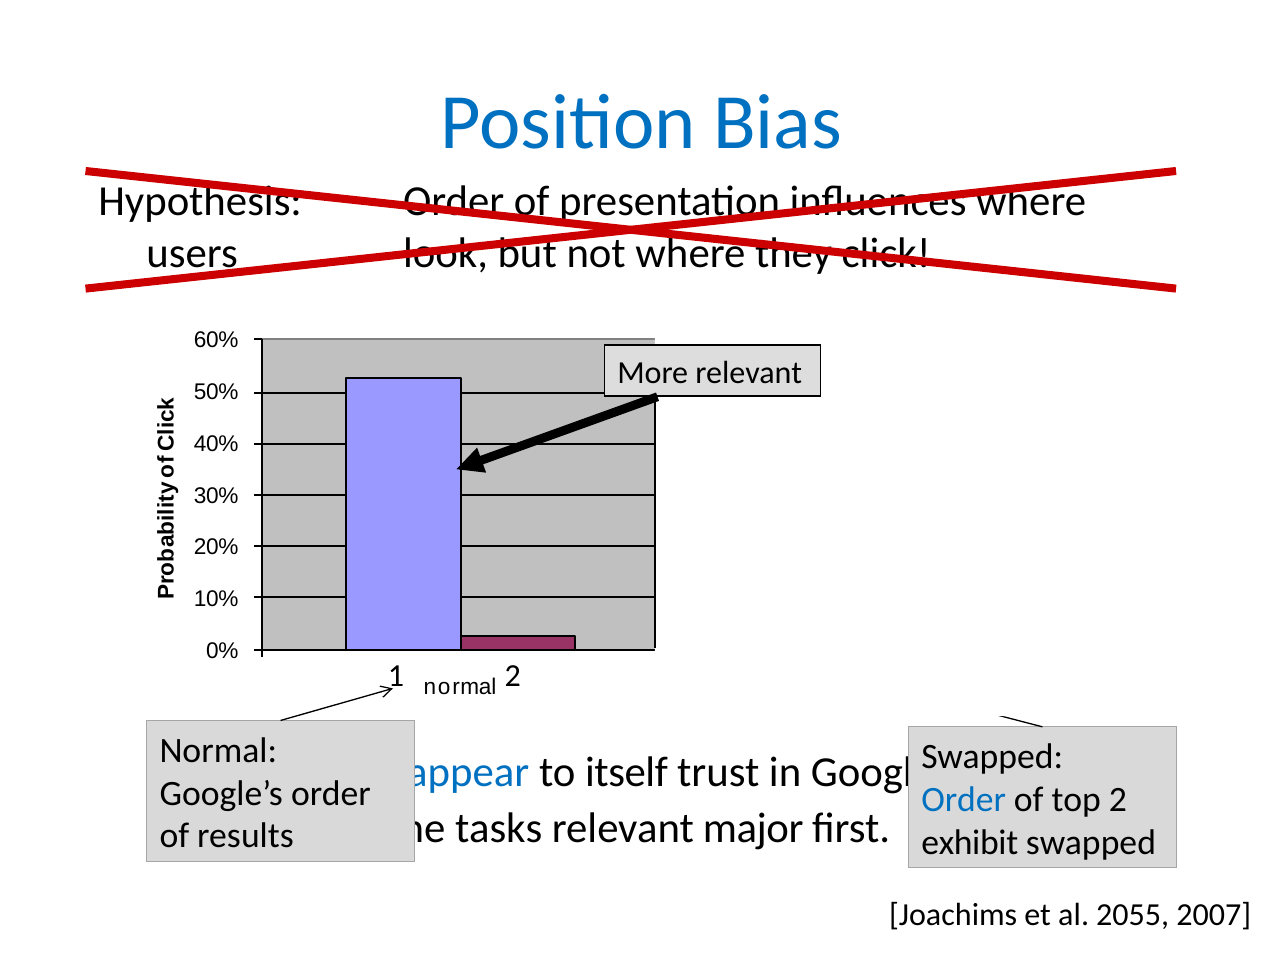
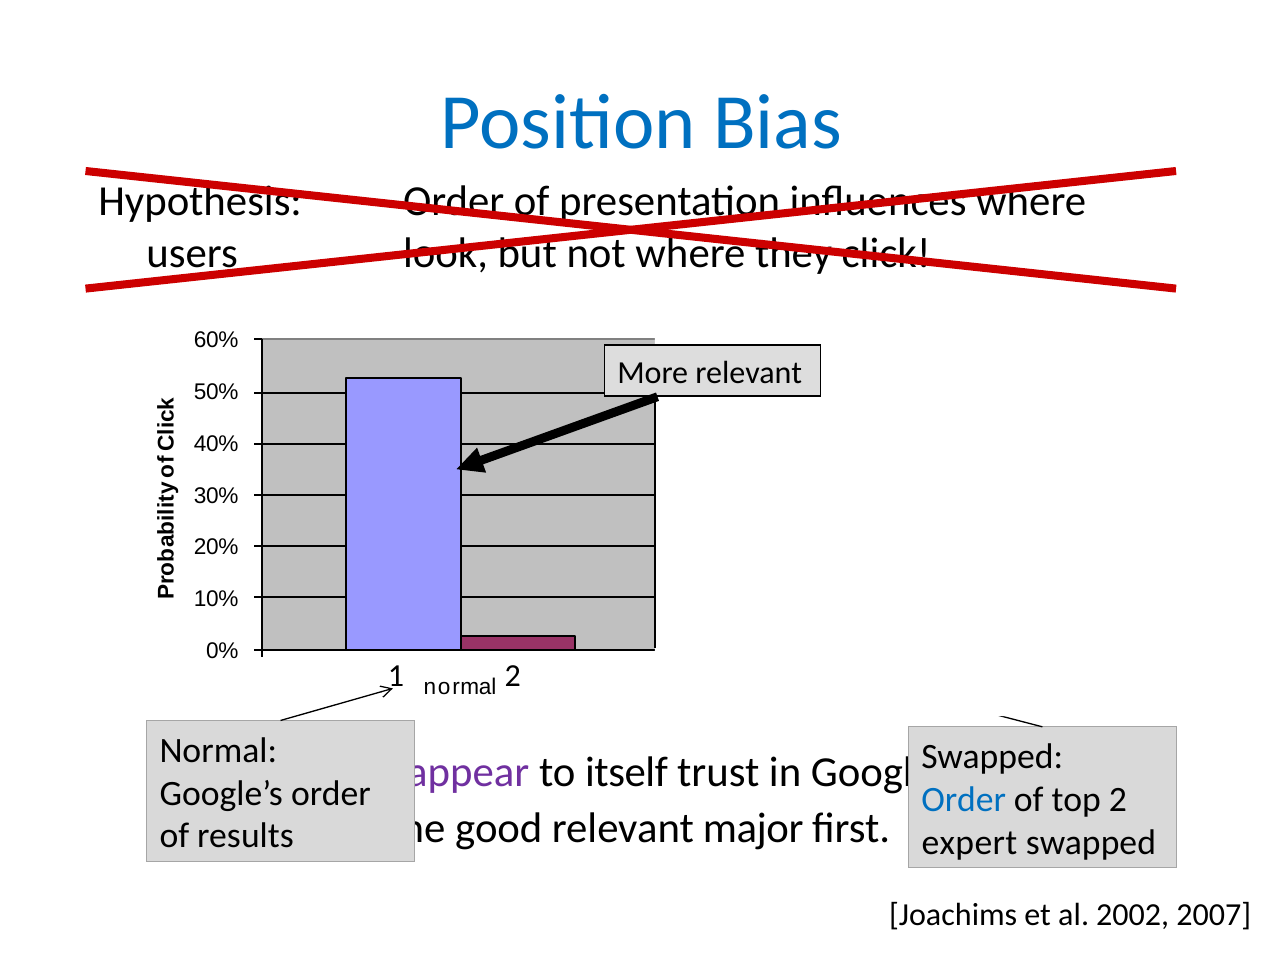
appear colour: blue -> purple
tasks: tasks -> good
exhibit: exhibit -> expert
2055: 2055 -> 2002
